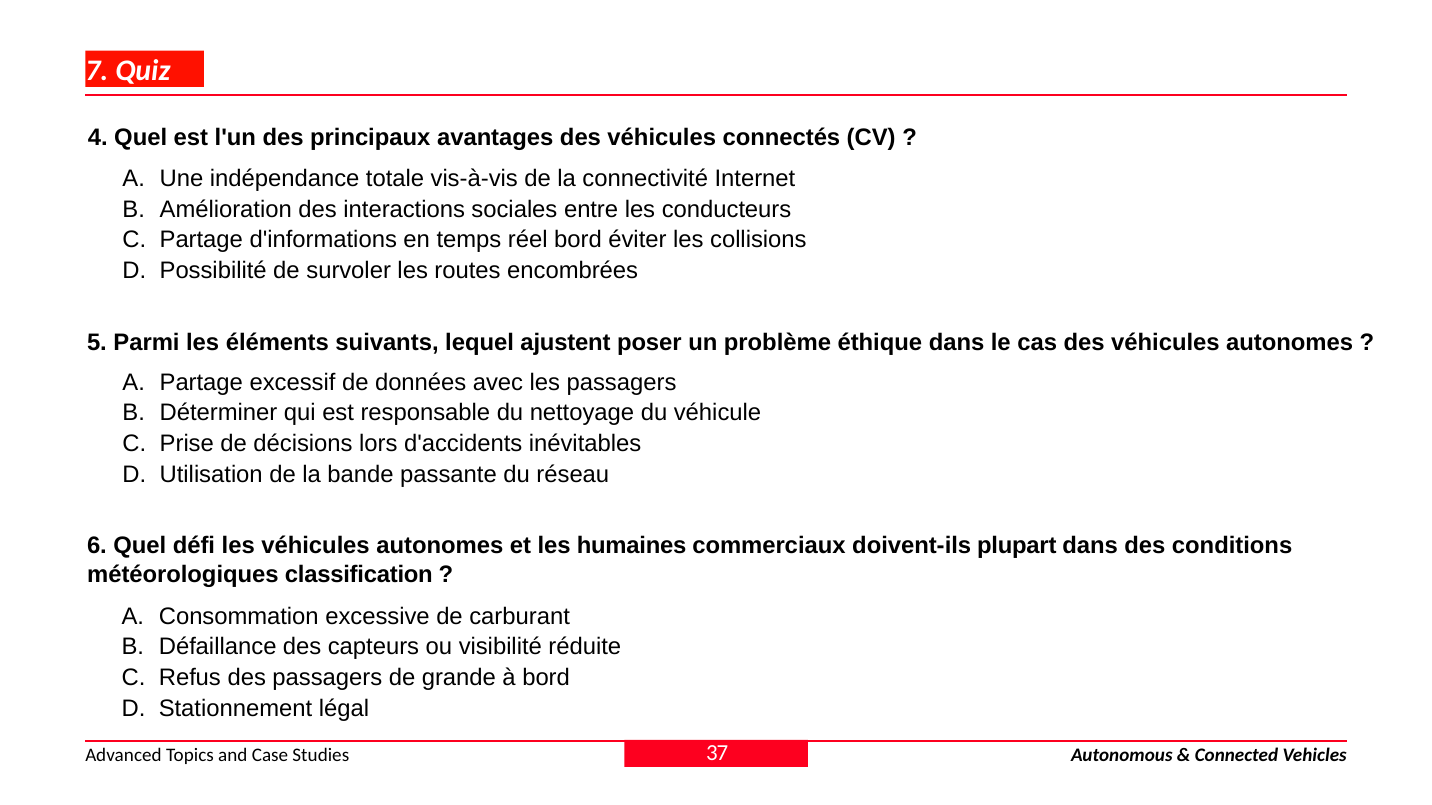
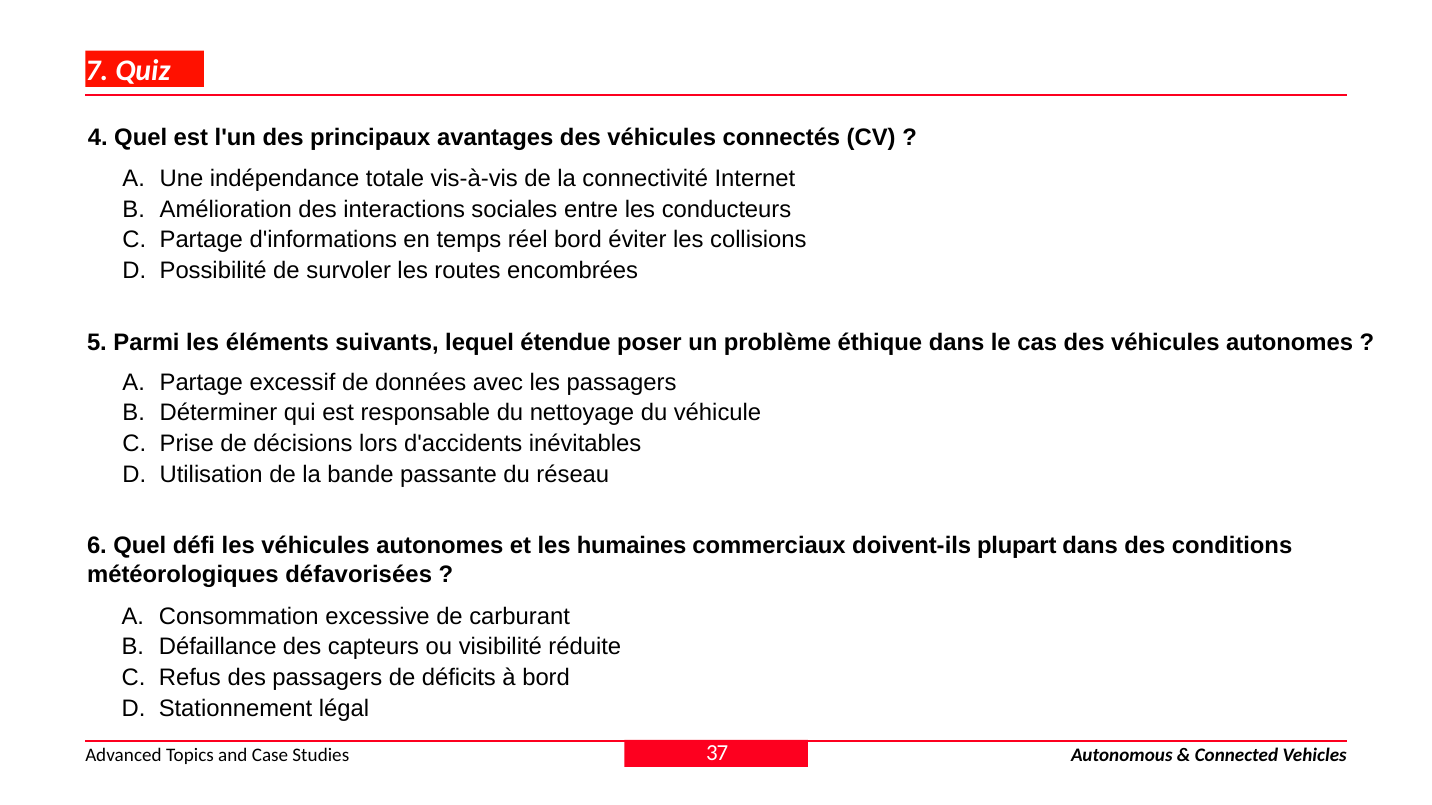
ajustent: ajustent -> étendue
classification: classification -> défavorisées
grande: grande -> déficits
